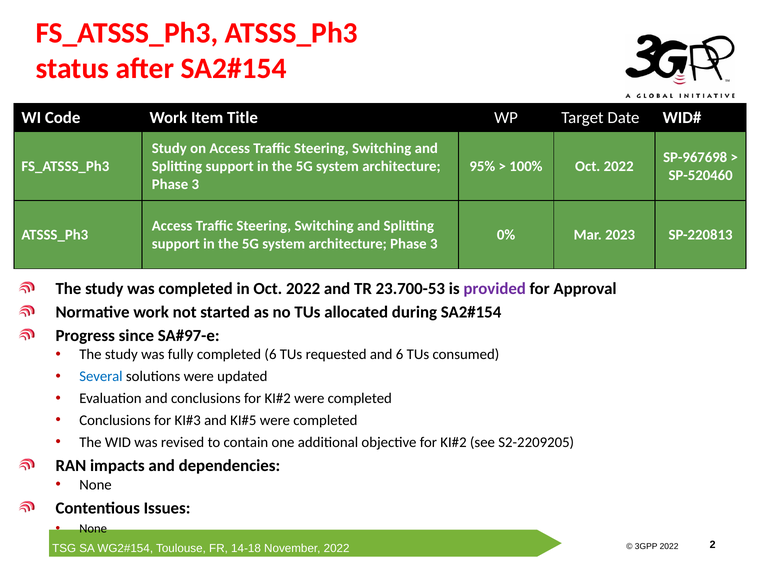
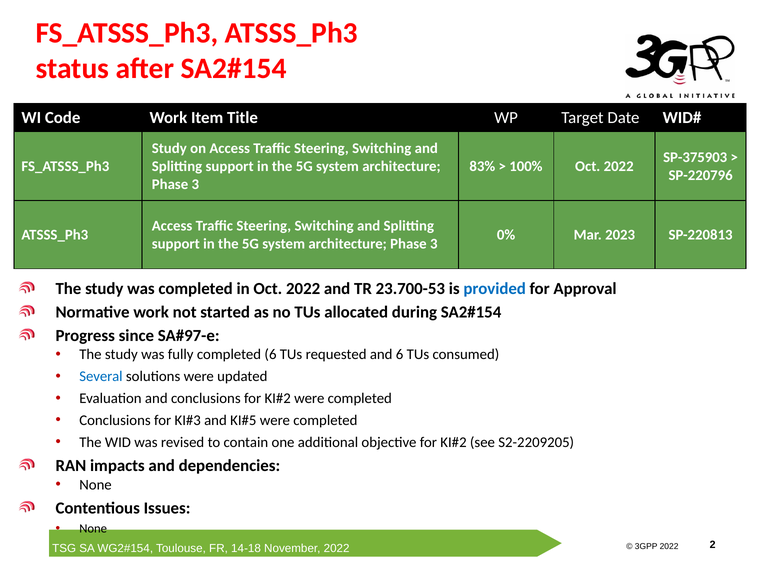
SP-967698: SP-967698 -> SP-375903
95%: 95% -> 83%
SP-520460: SP-520460 -> SP-220796
provided colour: purple -> blue
